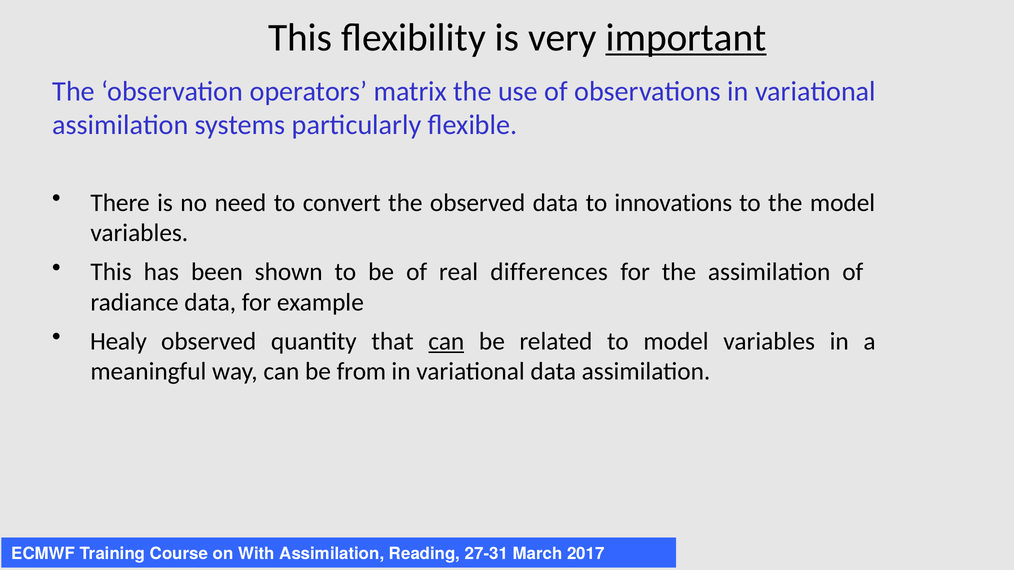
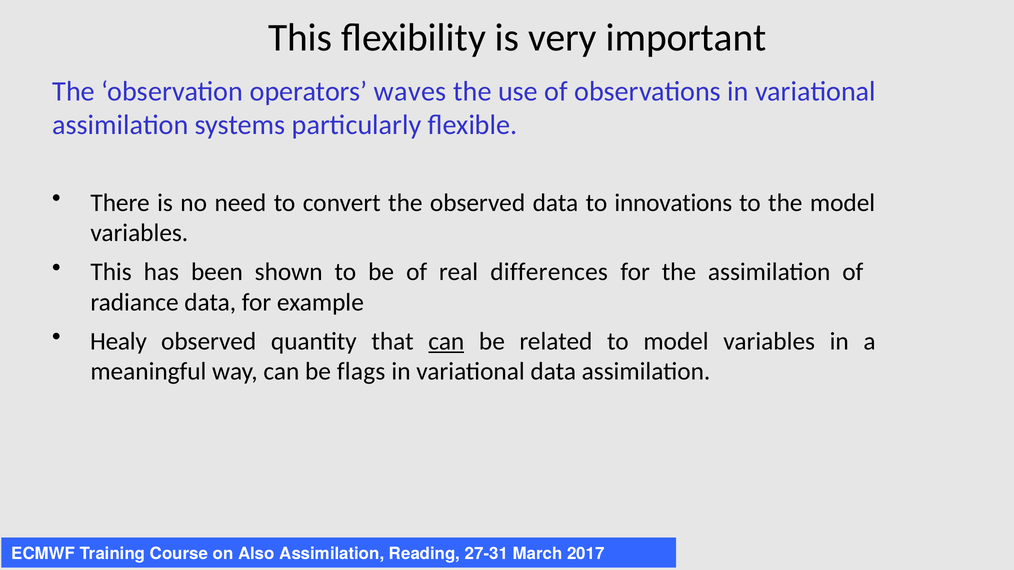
important underline: present -> none
matrix: matrix -> waves
from: from -> flags
With: With -> Also
